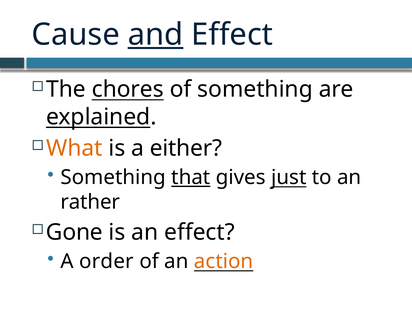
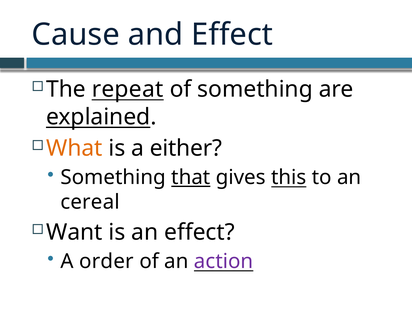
and underline: present -> none
chores: chores -> repeat
just: just -> this
rather: rather -> cereal
Gone: Gone -> Want
action colour: orange -> purple
